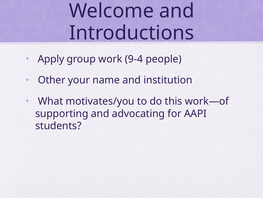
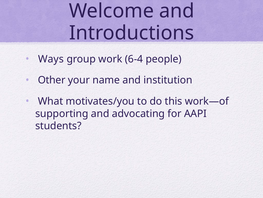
Apply: Apply -> Ways
9-4: 9-4 -> 6-4
